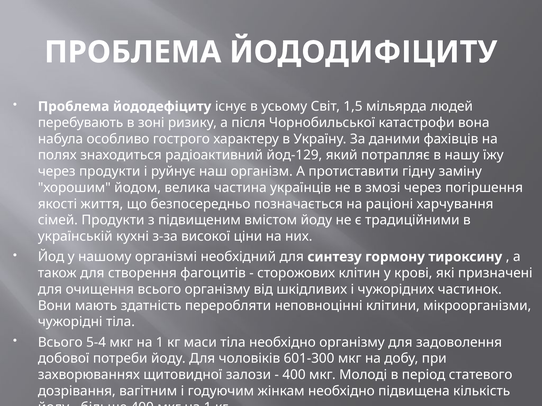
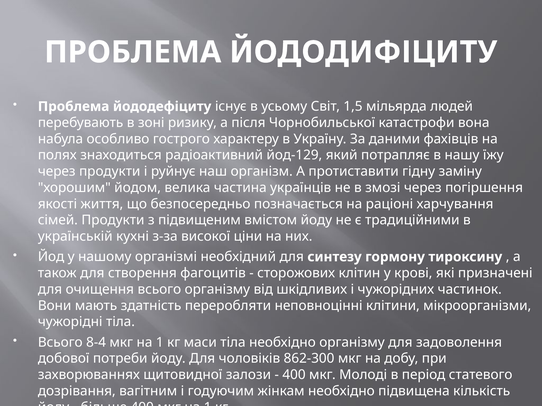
5-4: 5-4 -> 8-4
601-300: 601-300 -> 862-300
